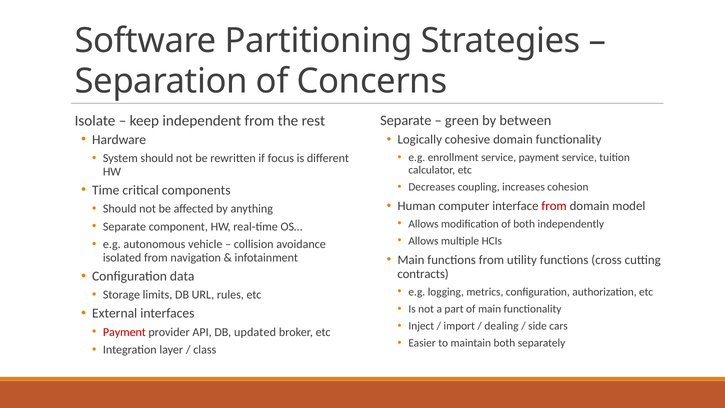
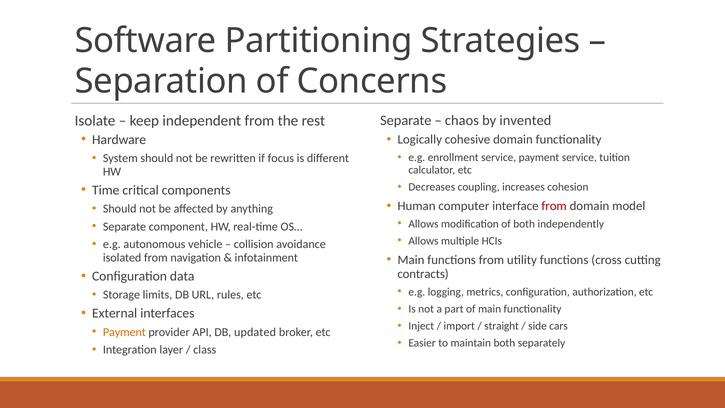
green: green -> chaos
between: between -> invented
dealing: dealing -> straight
Payment at (124, 332) colour: red -> orange
